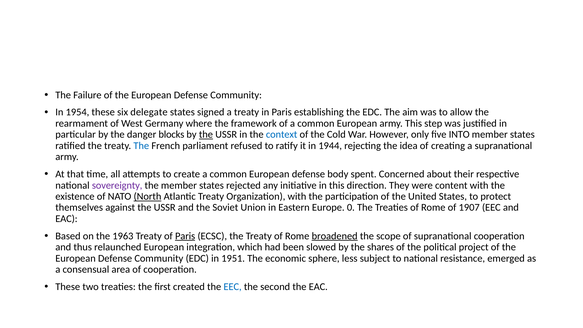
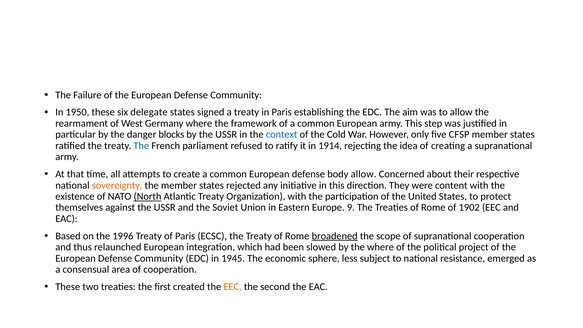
1954: 1954 -> 1950
the at (206, 135) underline: present -> none
INTO: INTO -> CFSP
1944: 1944 -> 1914
body spent: spent -> allow
sovereignty colour: purple -> orange
0: 0 -> 9
1907: 1907 -> 1902
1963: 1963 -> 1996
Paris at (185, 236) underline: present -> none
the shares: shares -> where
1951: 1951 -> 1945
EEC at (233, 287) colour: blue -> orange
